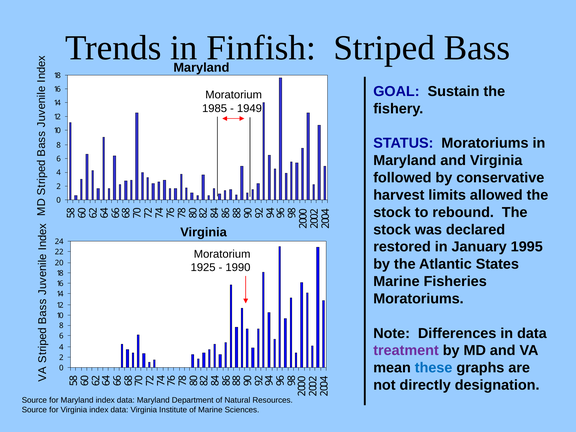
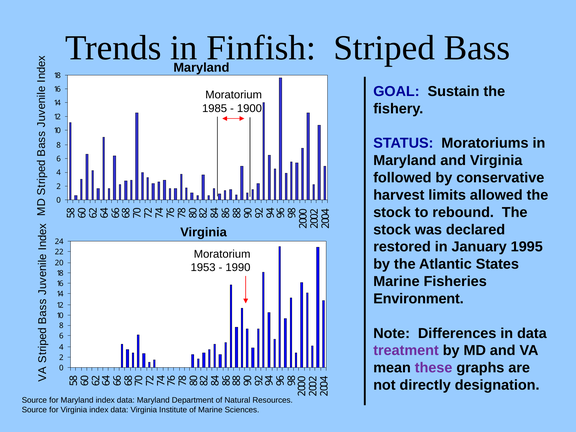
1949: 1949 -> 1900
1925: 1925 -> 1953
Moratoriums at (418, 299): Moratoriums -> Environment
these colour: blue -> purple
